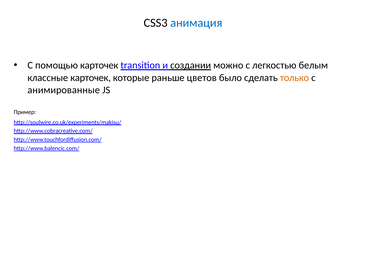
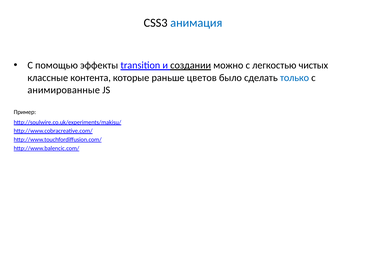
помощью карточек: карточек -> эффекты
белым: белым -> чистых
классные карточек: карточек -> контента
только colour: orange -> blue
